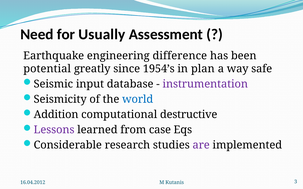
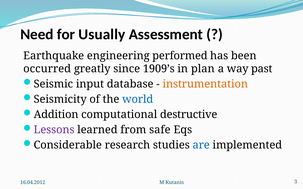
difference: difference -> performed
potential: potential -> occurred
1954’s: 1954’s -> 1909’s
safe: safe -> past
instrumentation colour: purple -> orange
case: case -> safe
are colour: purple -> blue
